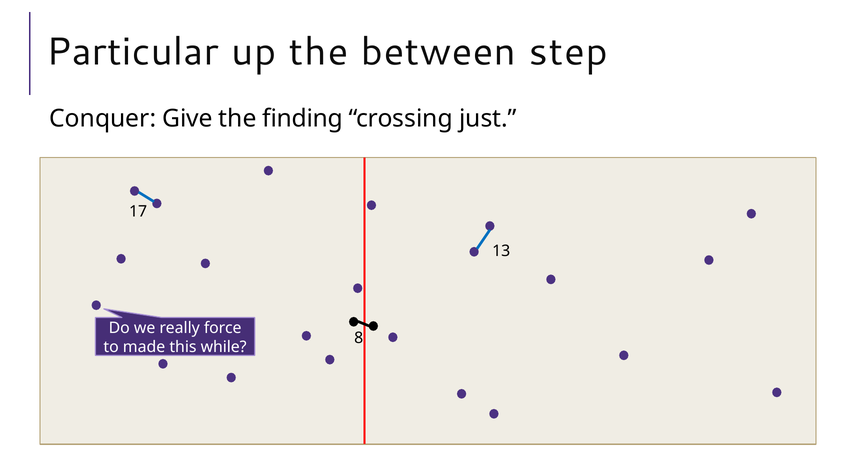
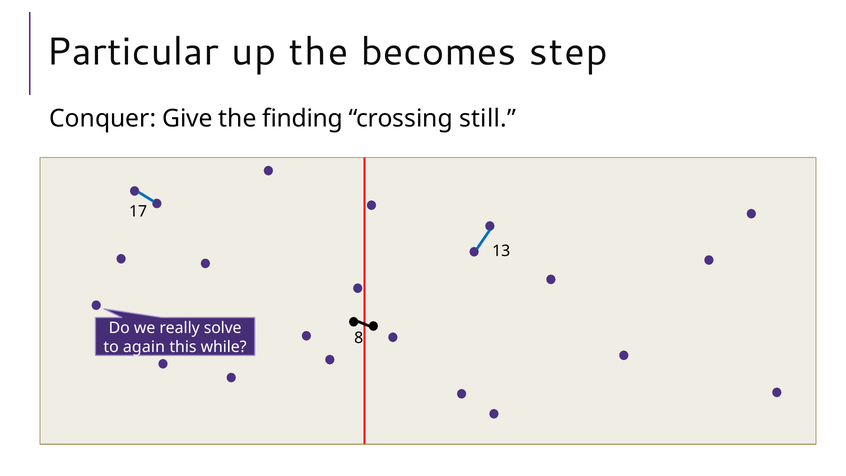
between: between -> becomes
just: just -> still
force: force -> solve
made: made -> again
